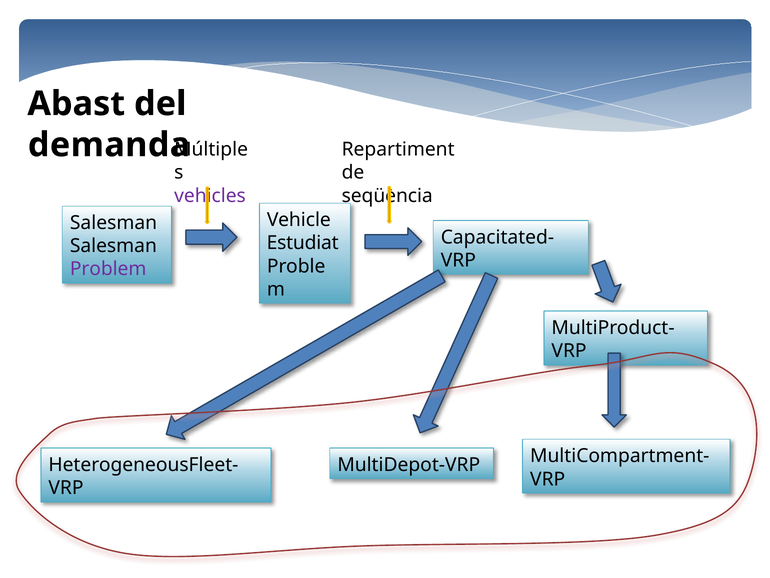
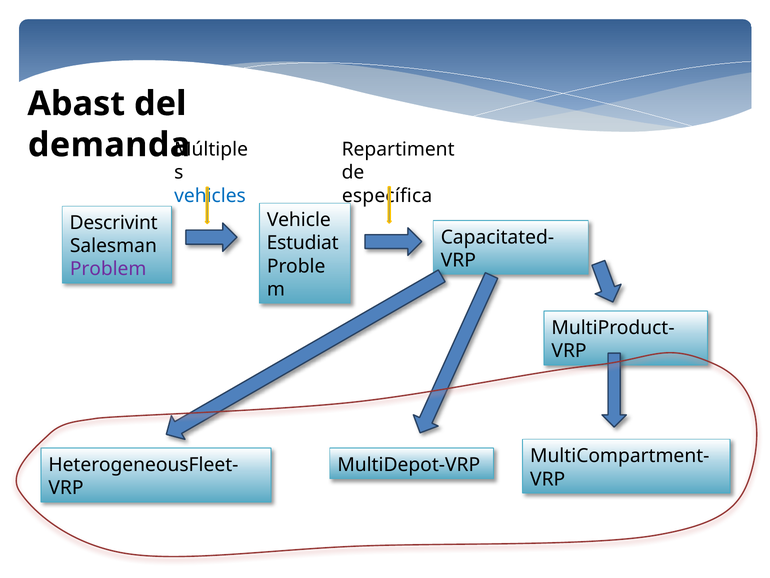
vehicles colour: purple -> blue
seqüència: seqüència -> específica
Salesman at (114, 223): Salesman -> Descrivint
